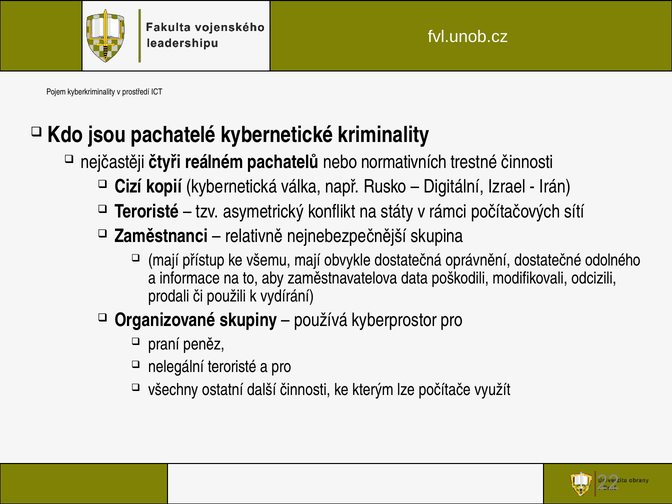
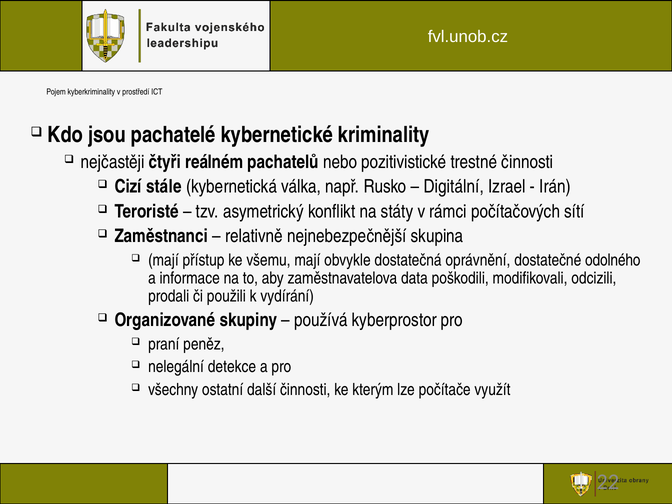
normativních: normativních -> pozitivistické
kopií: kopií -> stále
nelegální teroristé: teroristé -> detekce
